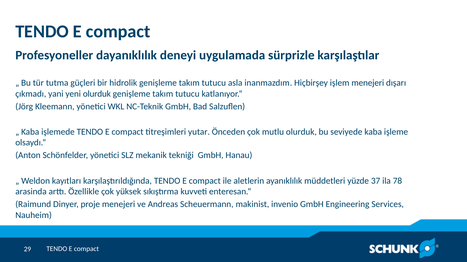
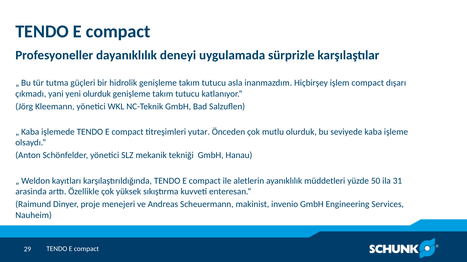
işlem menejeri: menejeri -> compact
37: 37 -> 50
78: 78 -> 31
